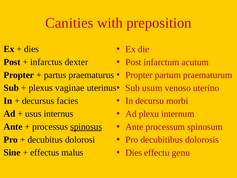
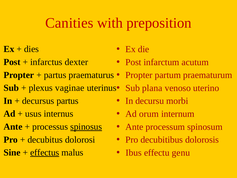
usum: usum -> plana
decursus facies: facies -> partus
plexu: plexu -> orum
Dies at (134, 152): Dies -> Ibus
effectus underline: none -> present
